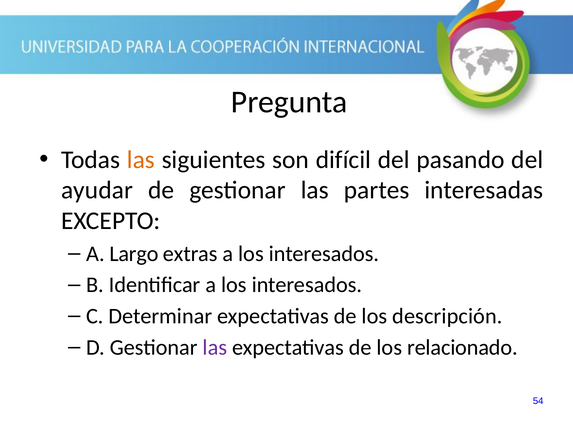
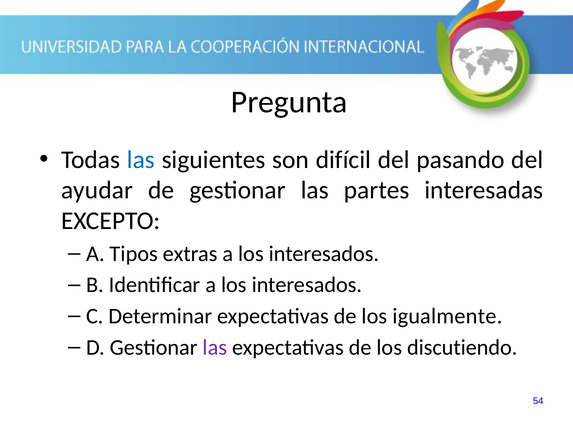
las at (141, 160) colour: orange -> blue
Largo: Largo -> Tipos
descripción: descripción -> igualmente
relacionado: relacionado -> discutiendo
